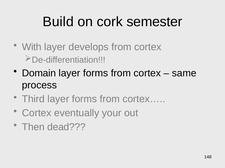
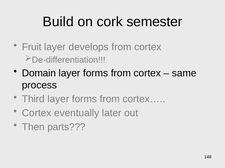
With: With -> Fruit
your: your -> later
dead: dead -> parts
